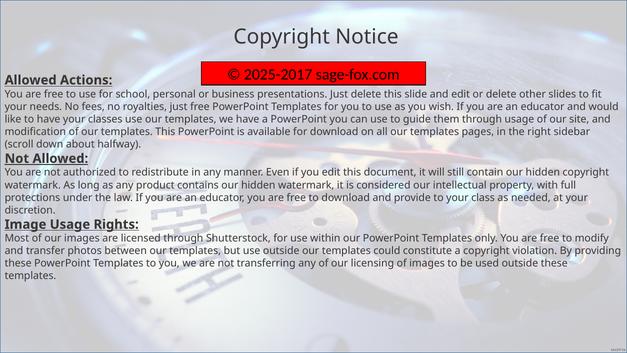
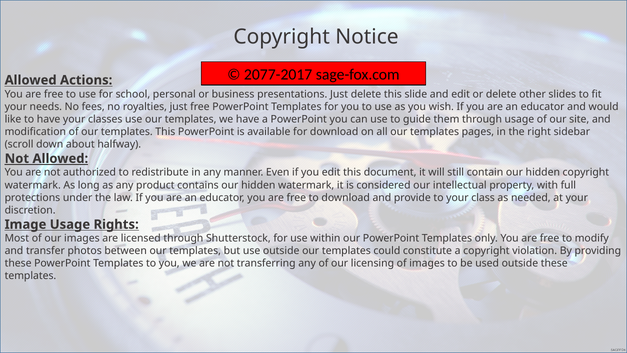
2025-2017: 2025-2017 -> 2077-2017
